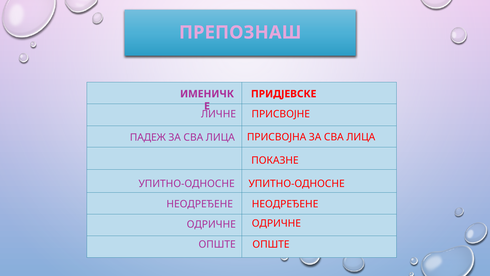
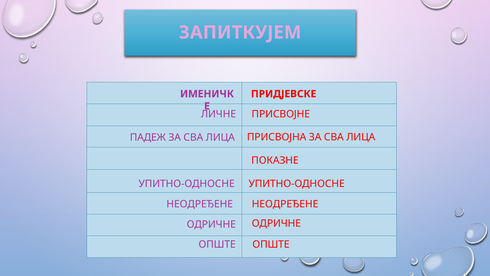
ПРЕПОЗНАШ: ПРЕПОЗНАШ -> ЗАПИТКУЈЕМ
